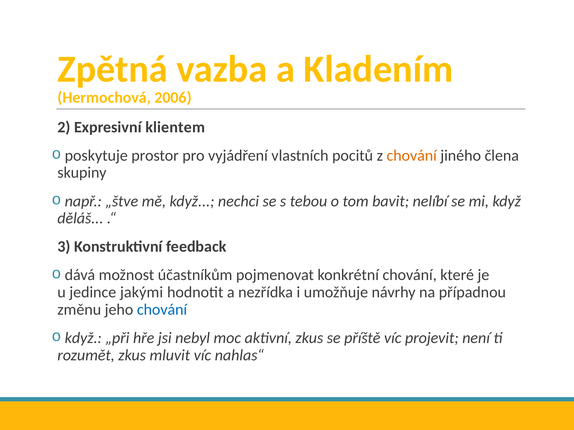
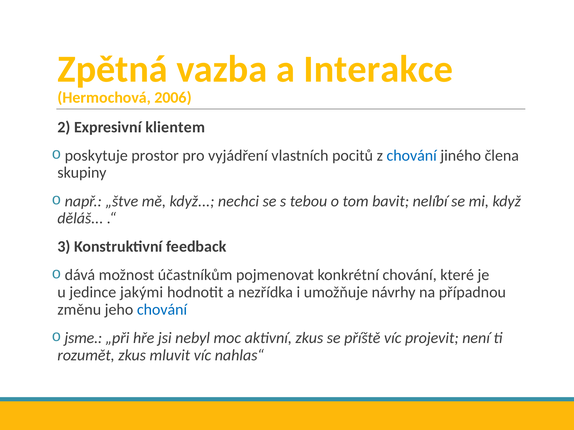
Kladením: Kladením -> Interakce
chování at (412, 156) colour: orange -> blue
o když: když -> jsme
